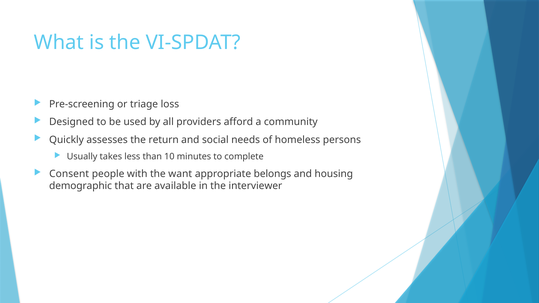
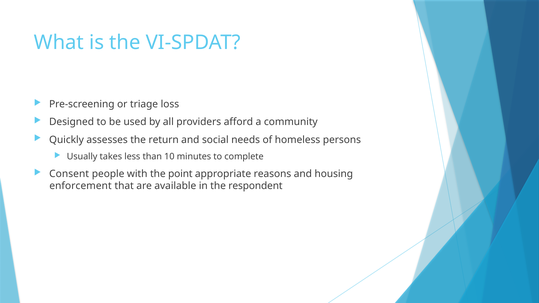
want: want -> point
belongs: belongs -> reasons
demographic: demographic -> enforcement
interviewer: interviewer -> respondent
